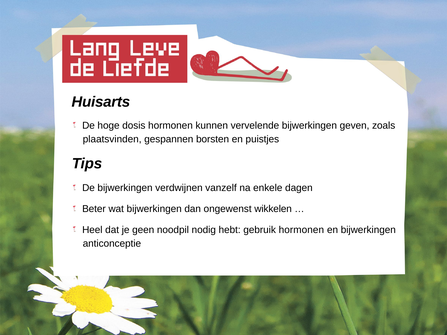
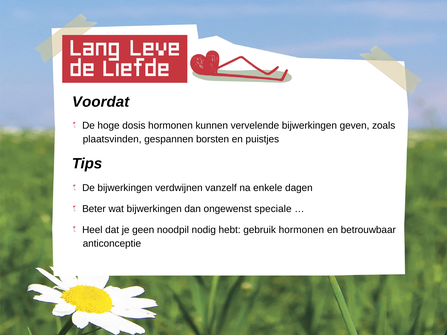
Huisarts: Huisarts -> Voordat
wikkelen: wikkelen -> speciale
en bijwerkingen: bijwerkingen -> betrouwbaar
